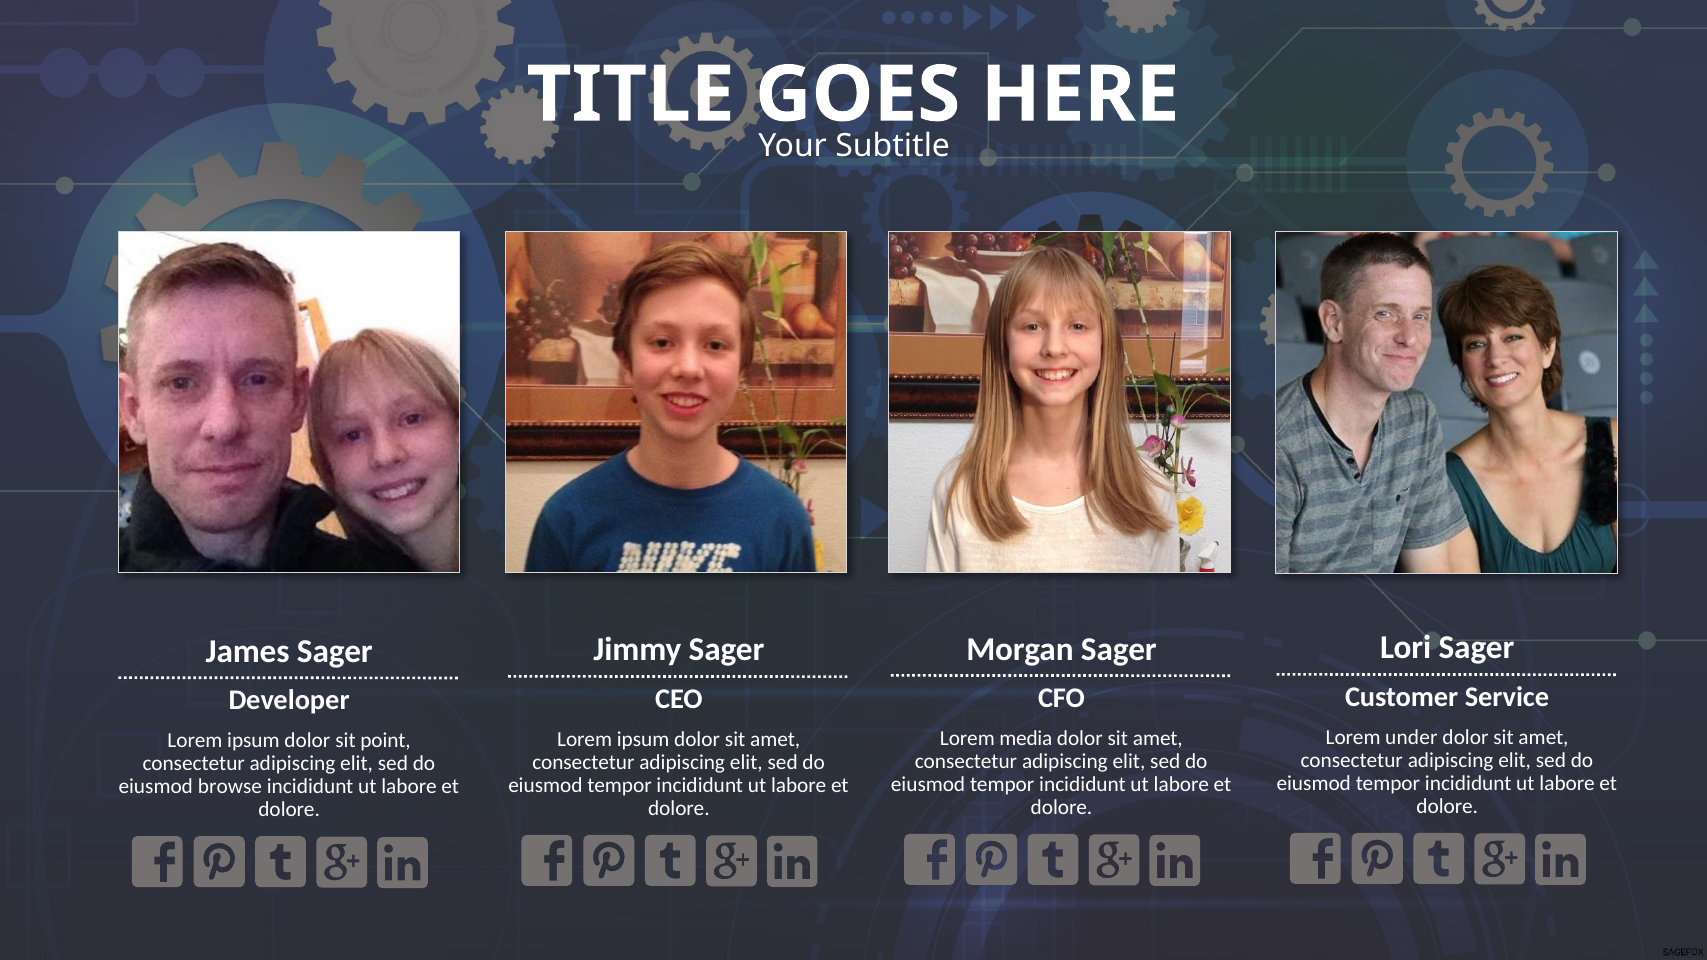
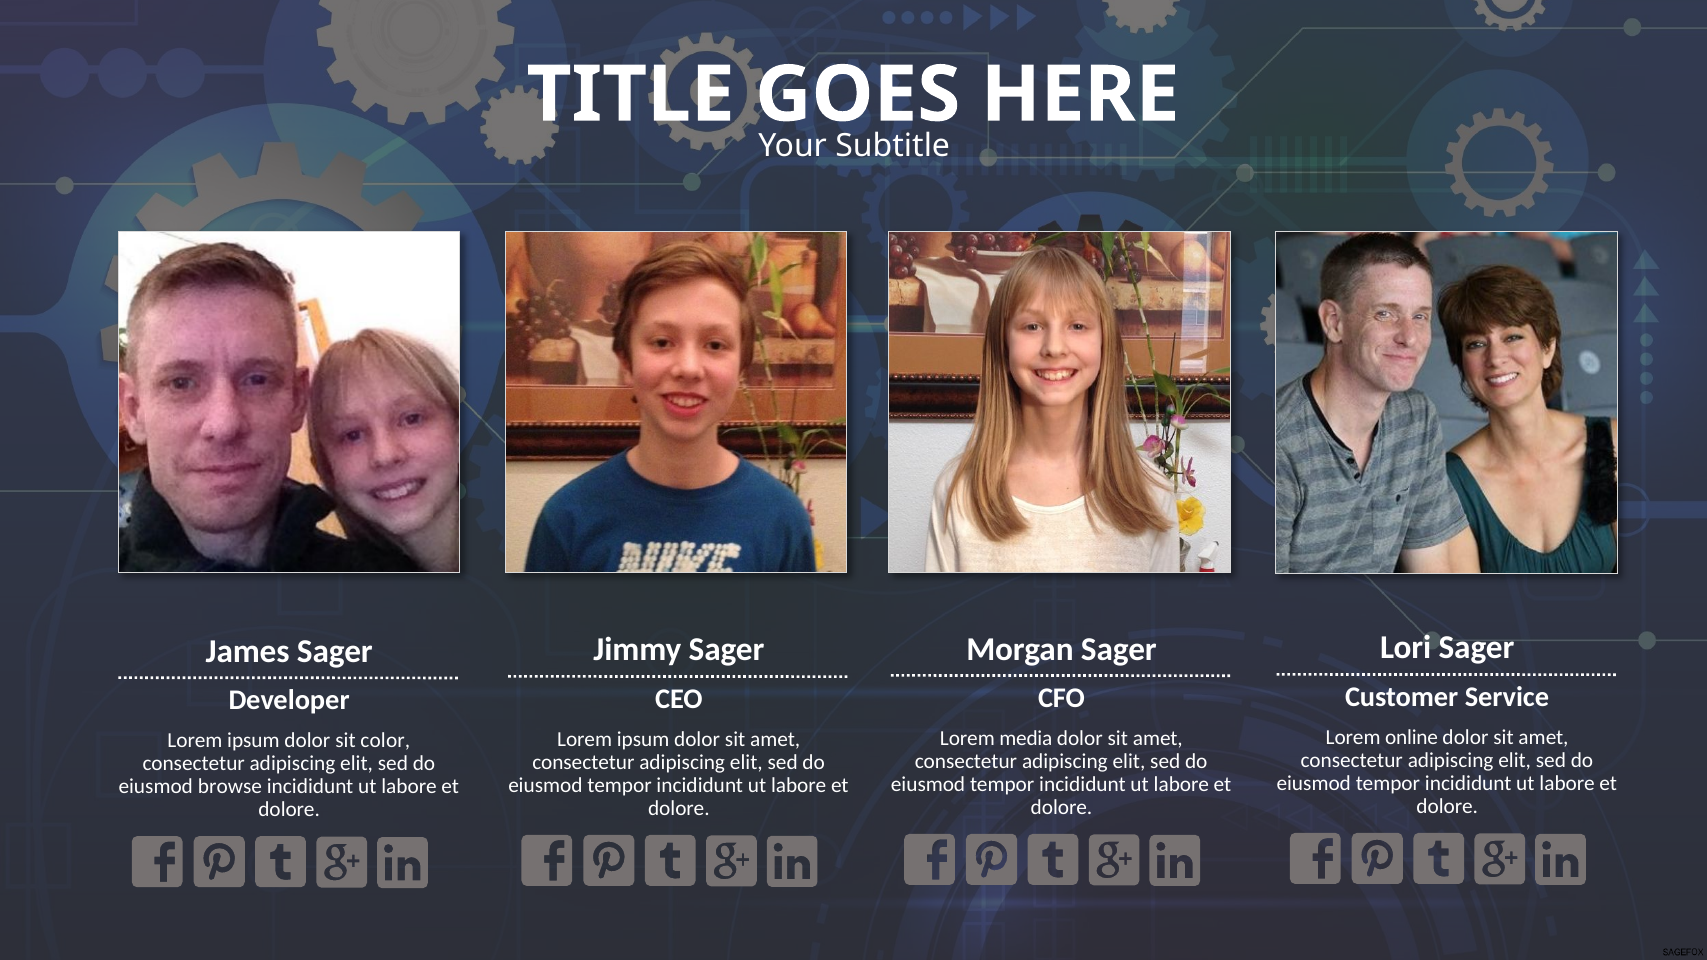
under: under -> online
point: point -> color
